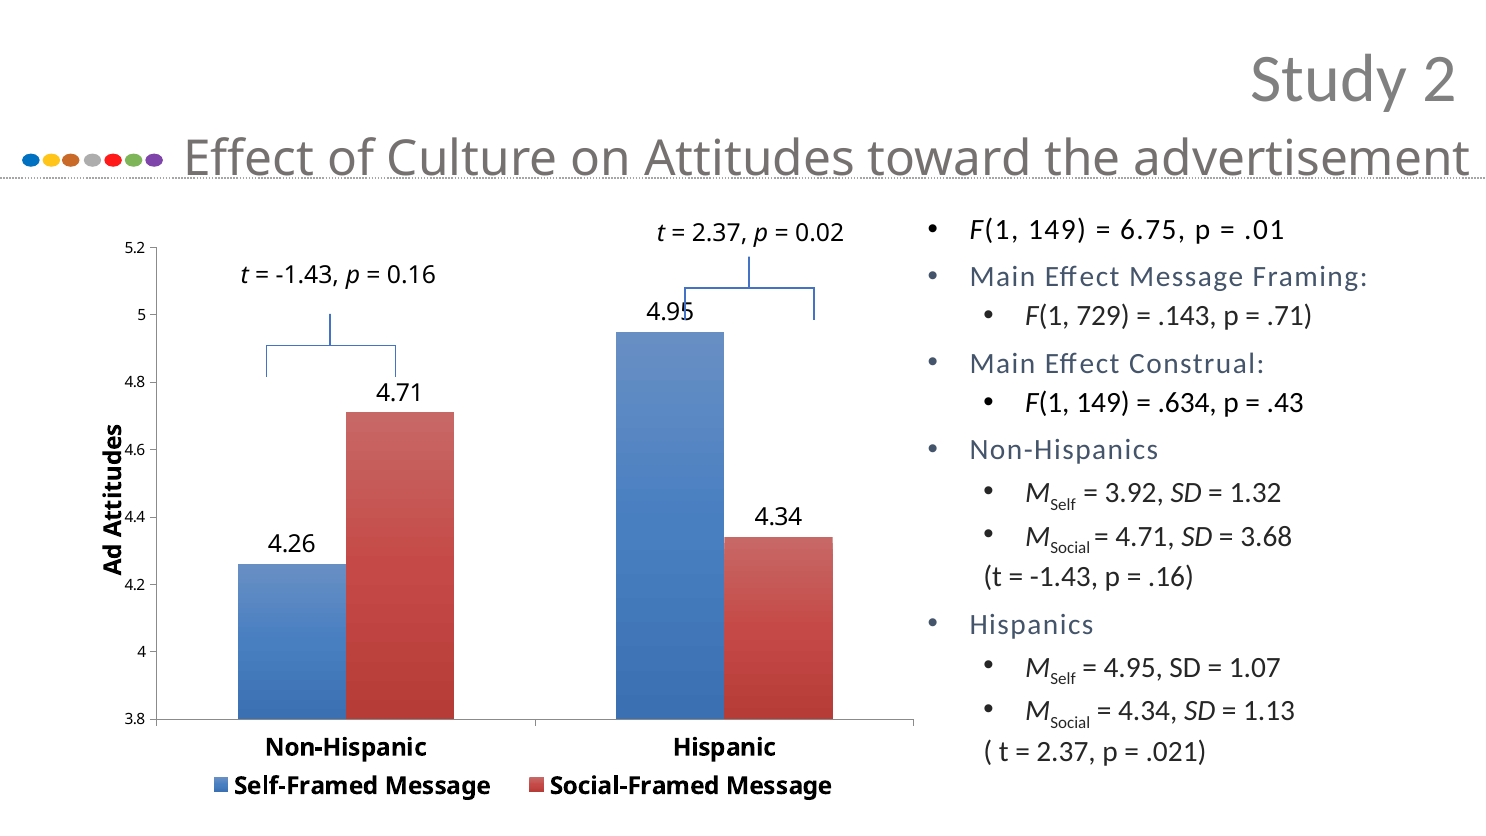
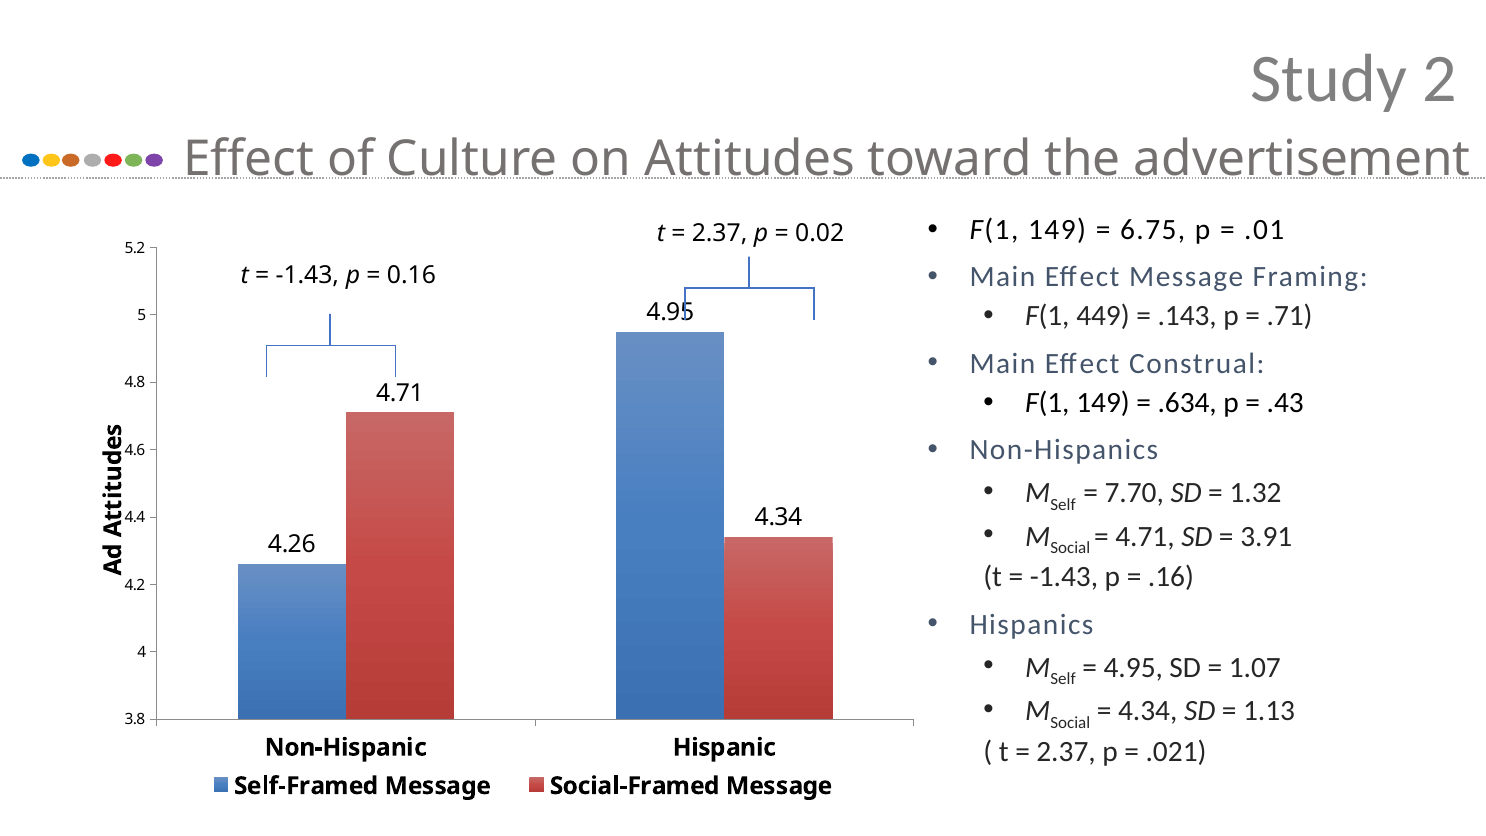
729: 729 -> 449
3.92: 3.92 -> 7.70
3.68: 3.68 -> 3.91
